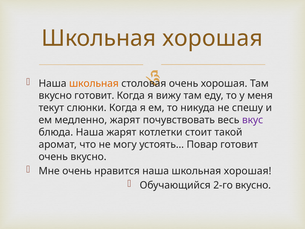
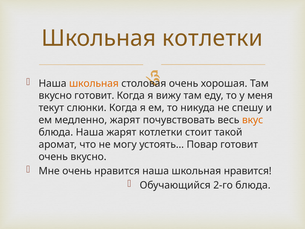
хорошая at (213, 38): хорошая -> котлетки
вкус colour: purple -> orange
наша школьная хорошая: хорошая -> нравится
2-го вкусно: вкусно -> блюда
